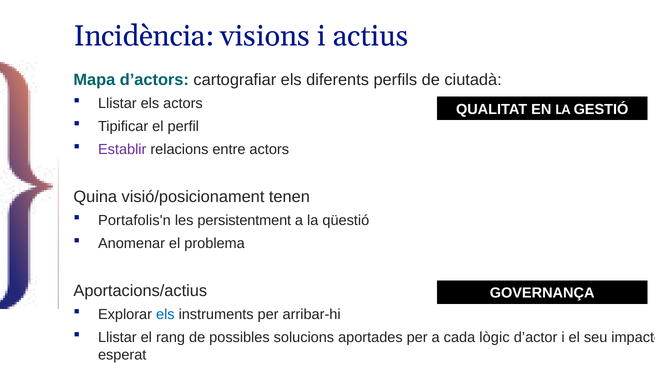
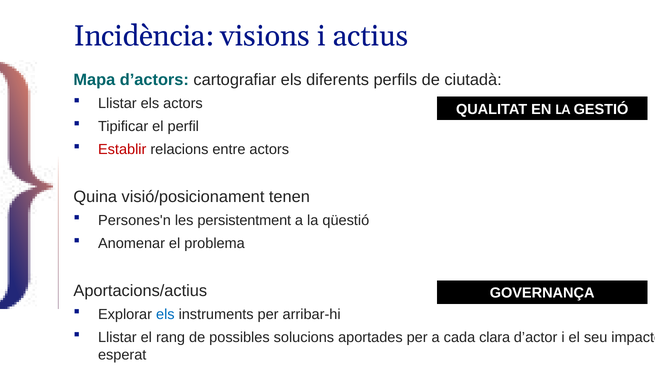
Establir colour: purple -> red
Portafolis'n: Portafolis'n -> Persones'n
lògic: lògic -> clara
